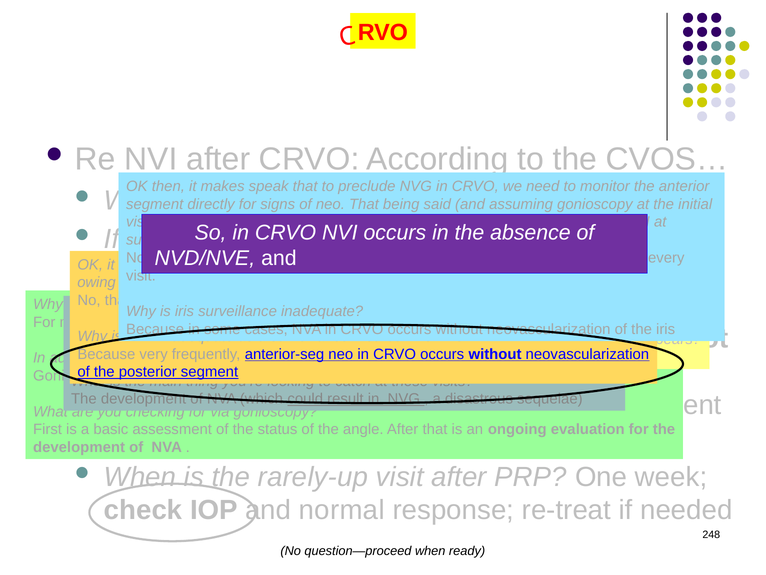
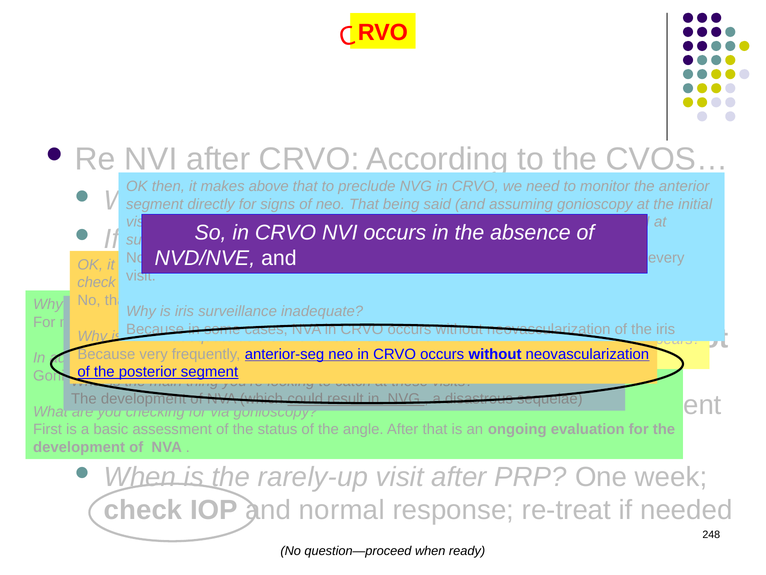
speak: speak -> above
owing at (97, 282): owing -> check
